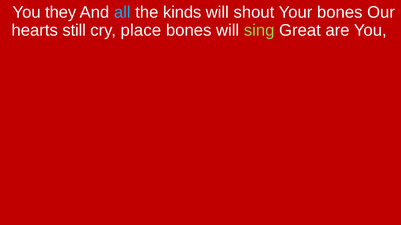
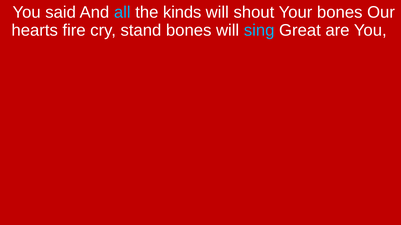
they: they -> said
still: still -> fire
place: place -> stand
sing colour: light green -> light blue
